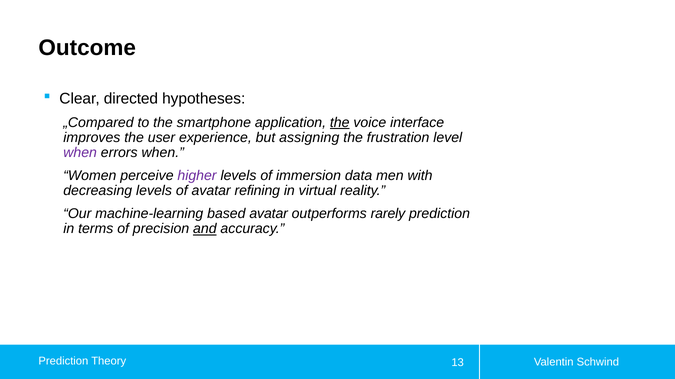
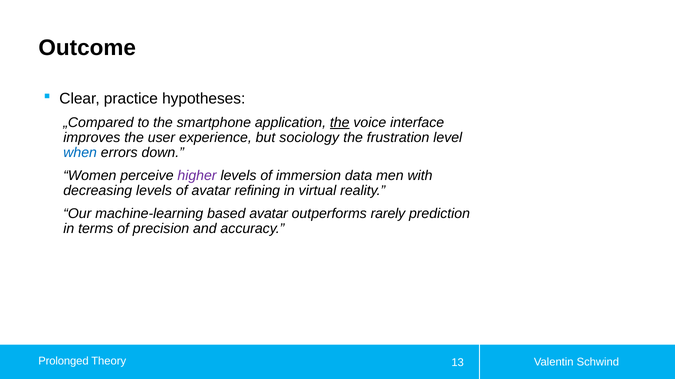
directed: directed -> practice
assigning: assigning -> sociology
when at (80, 153) colour: purple -> blue
errors when: when -> down
and underline: present -> none
Prediction at (63, 362): Prediction -> Prolonged
